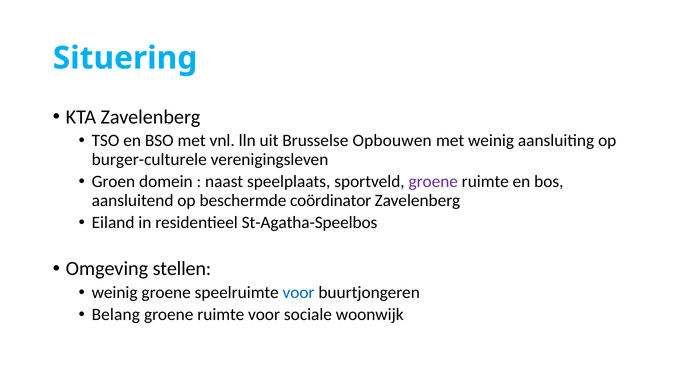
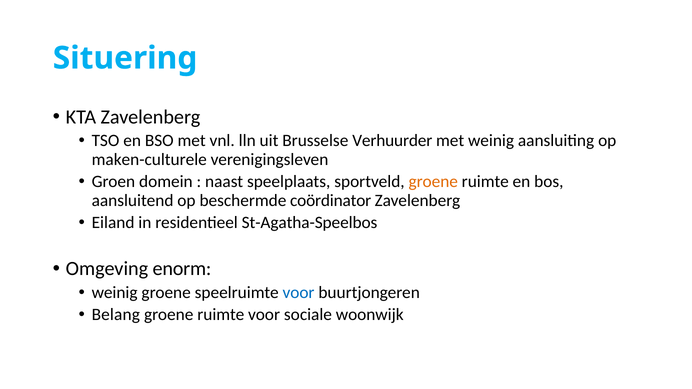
Opbouwen: Opbouwen -> Verhuurder
burger-culturele: burger-culturele -> maken-culturele
groene at (433, 182) colour: purple -> orange
stellen: stellen -> enorm
